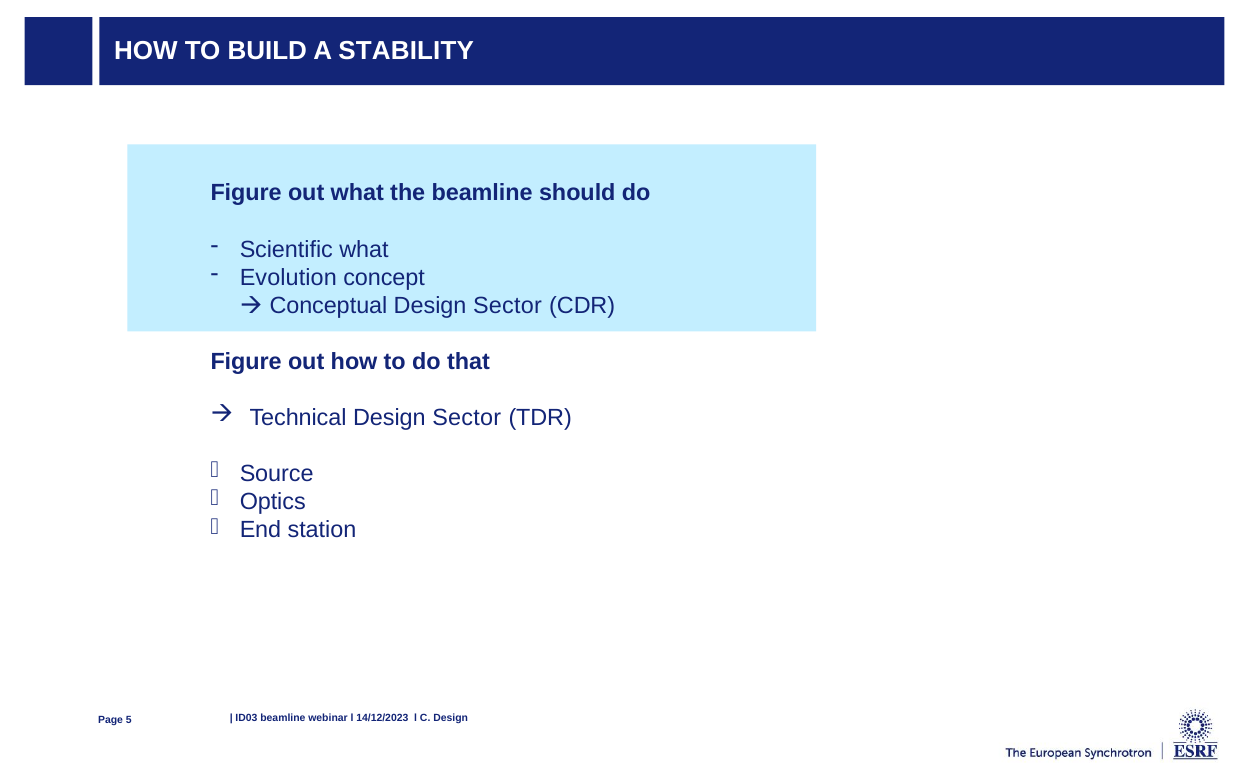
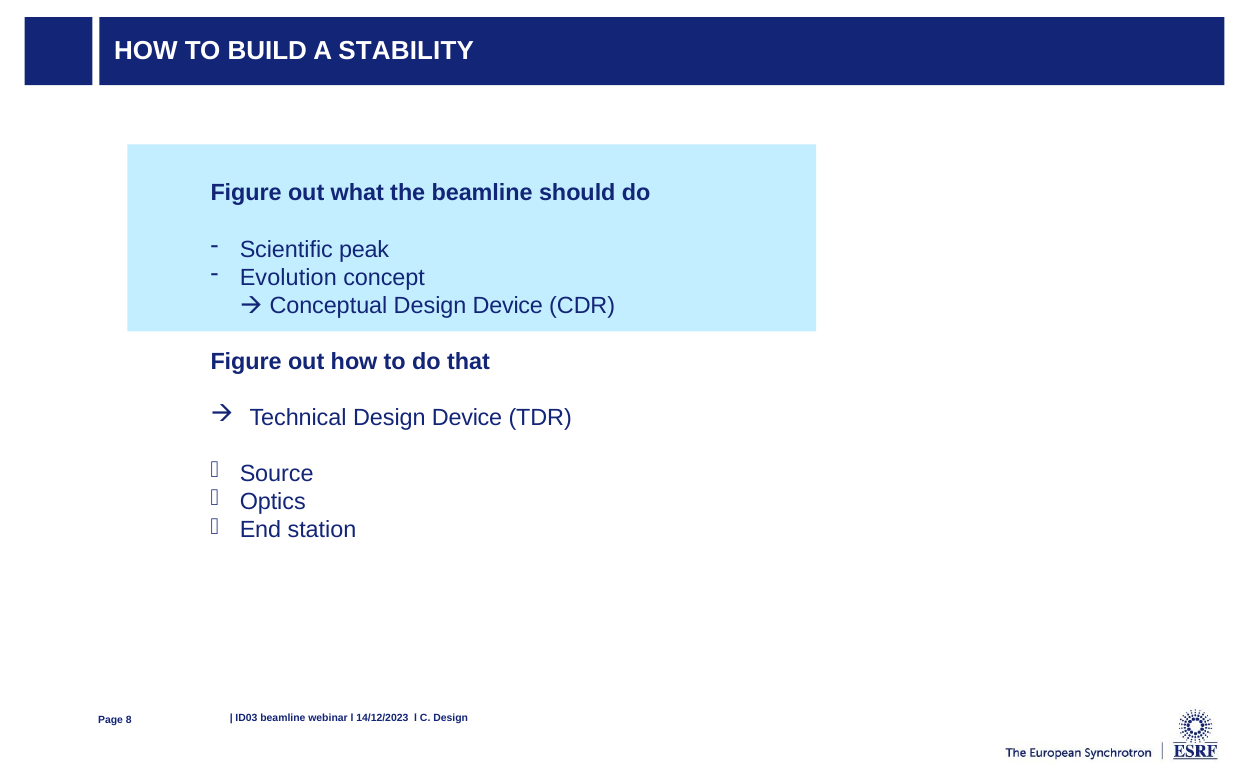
Scientific what: what -> peak
Conceptual Design Sector: Sector -> Device
Technical Design Sector: Sector -> Device
5: 5 -> 8
